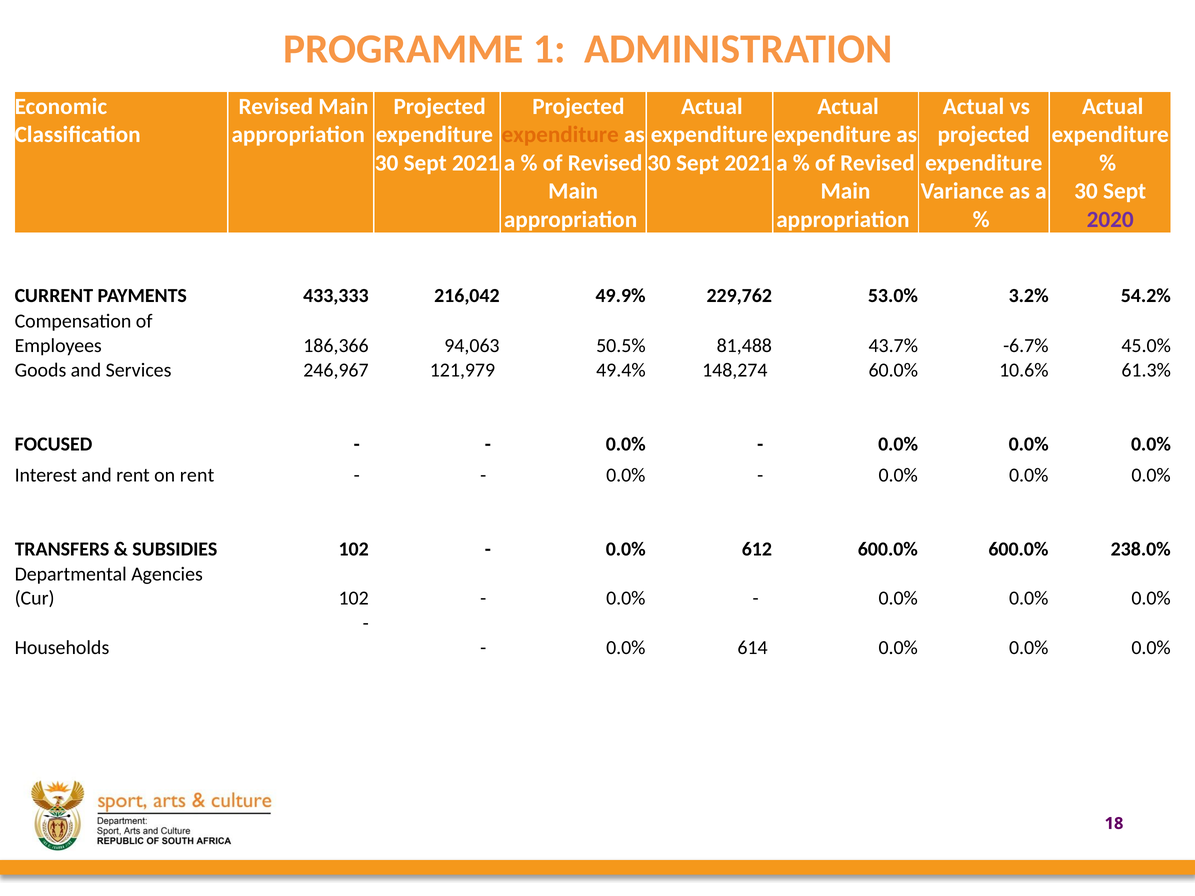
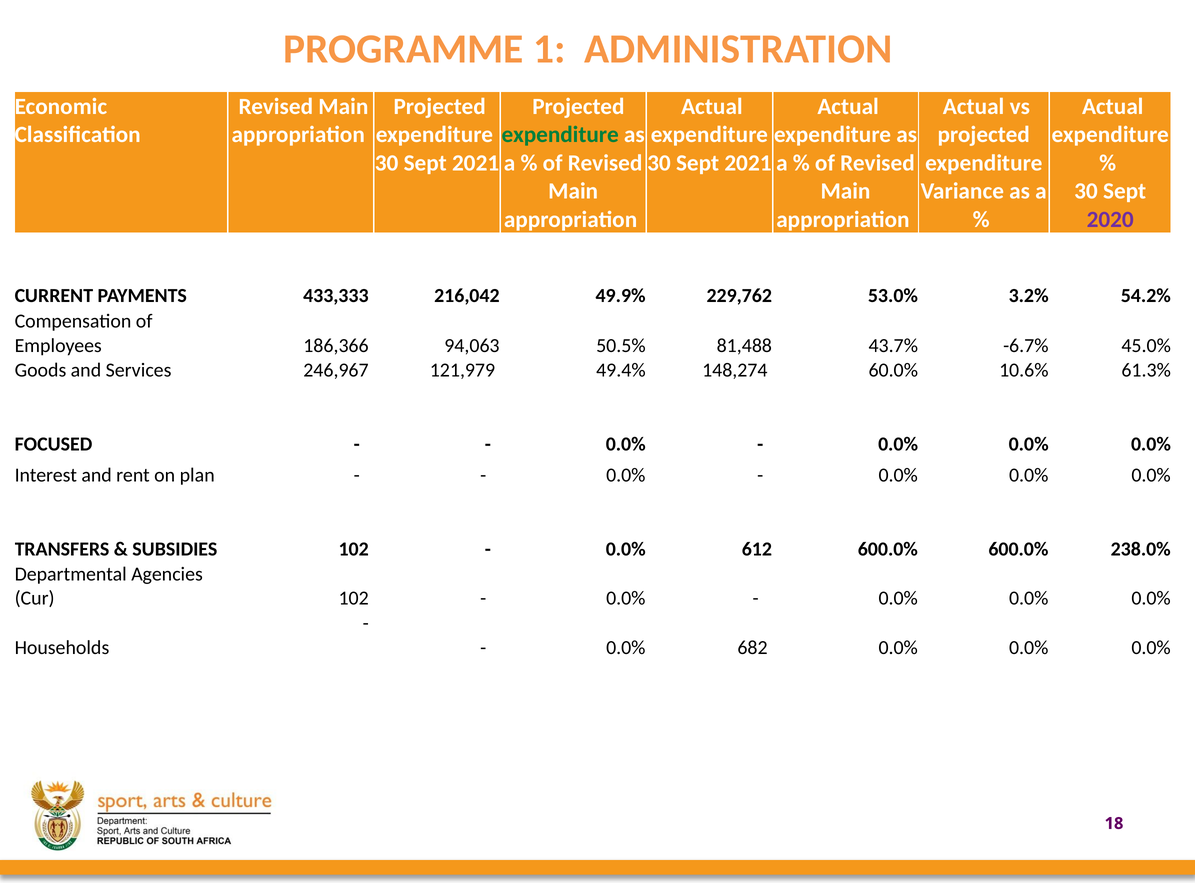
expenditure at (560, 135) colour: orange -> green
on rent: rent -> plan
614: 614 -> 682
